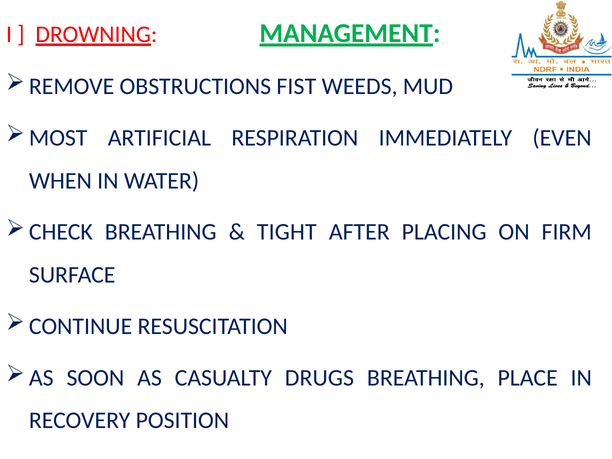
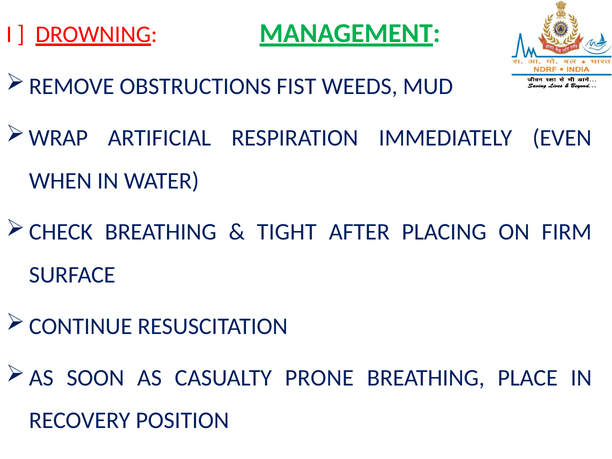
MOST: MOST -> WRAP
DRUGS: DRUGS -> PRONE
